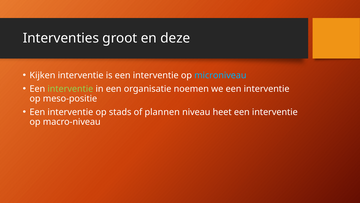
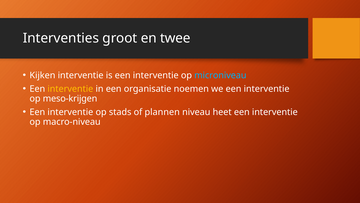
deze: deze -> twee
interventie at (70, 89) colour: light green -> yellow
meso-positie: meso-positie -> meso-krijgen
